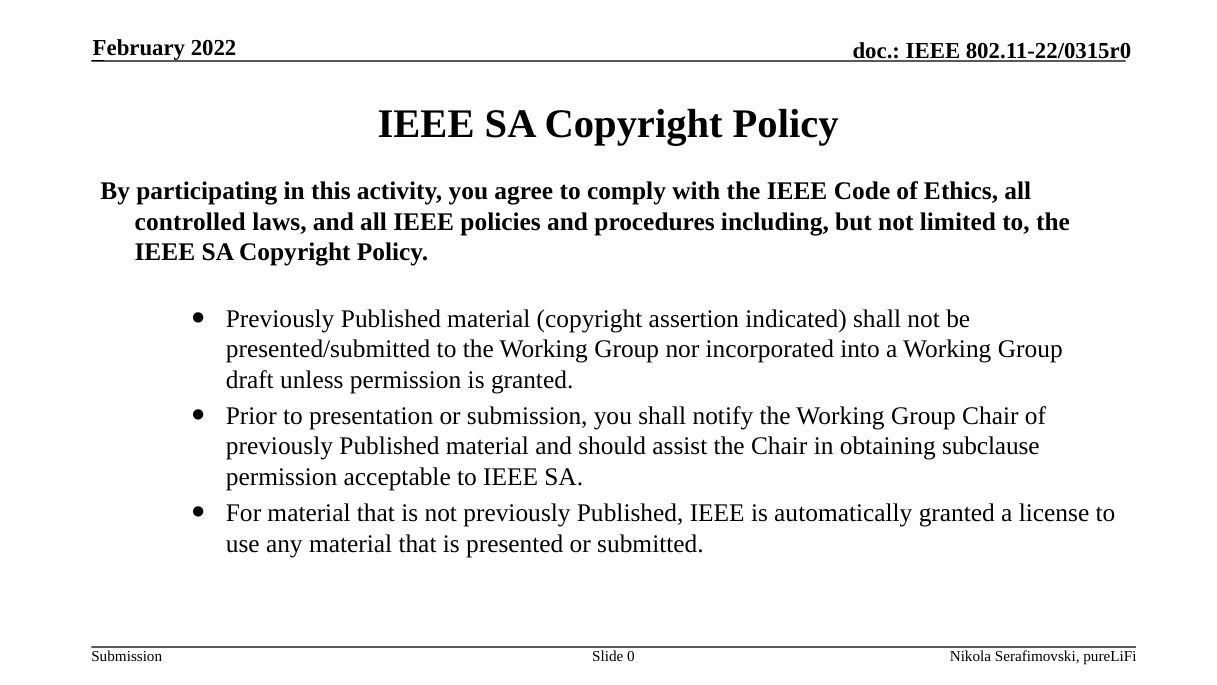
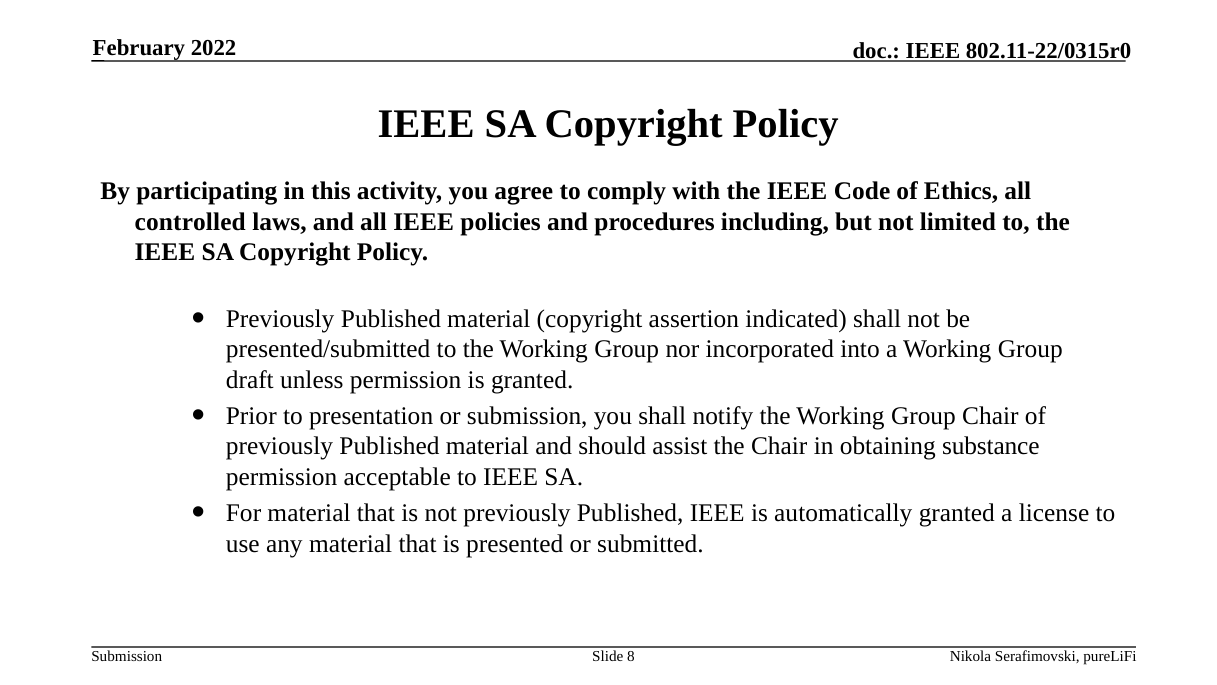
subclause: subclause -> substance
0: 0 -> 8
